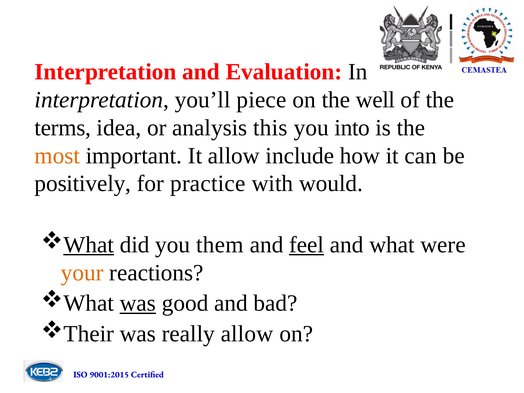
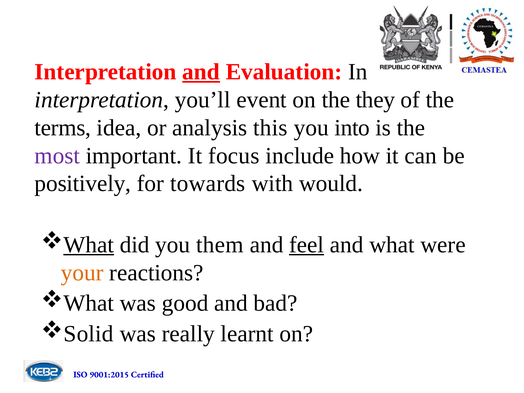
and at (201, 72) underline: none -> present
piece: piece -> event
well: well -> they
most colour: orange -> purple
It allow: allow -> focus
practice: practice -> towards
was at (138, 303) underline: present -> none
Their: Their -> Solid
really allow: allow -> learnt
